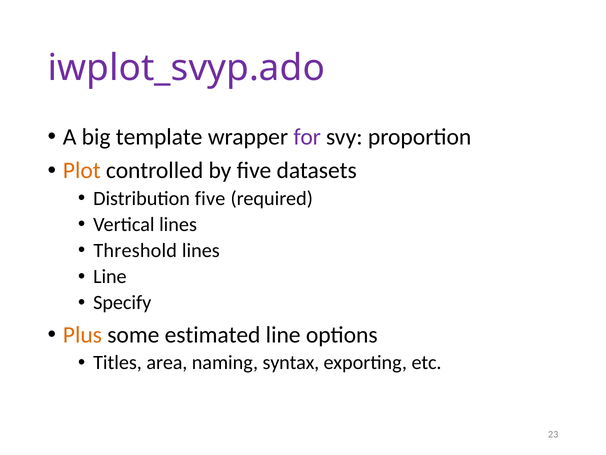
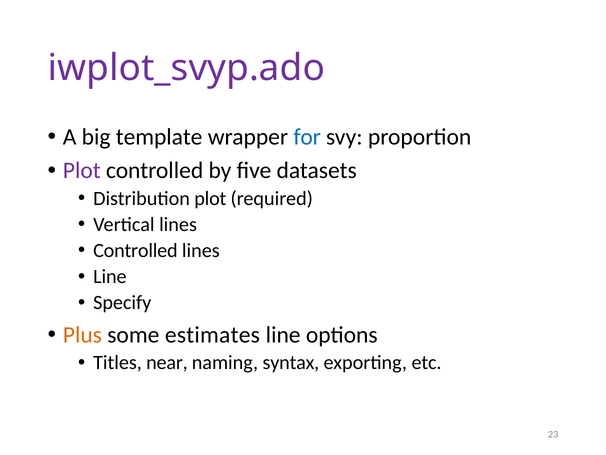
for colour: purple -> blue
Plot at (82, 170) colour: orange -> purple
Distribution five: five -> plot
Threshold at (135, 250): Threshold -> Controlled
estimated: estimated -> estimates
area: area -> near
